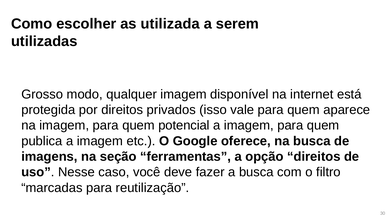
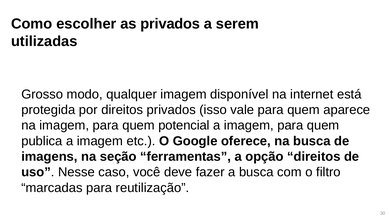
as utilizada: utilizada -> privados
